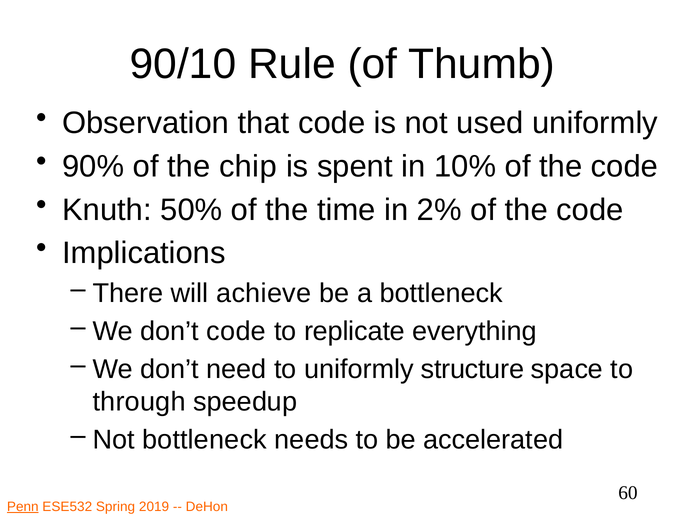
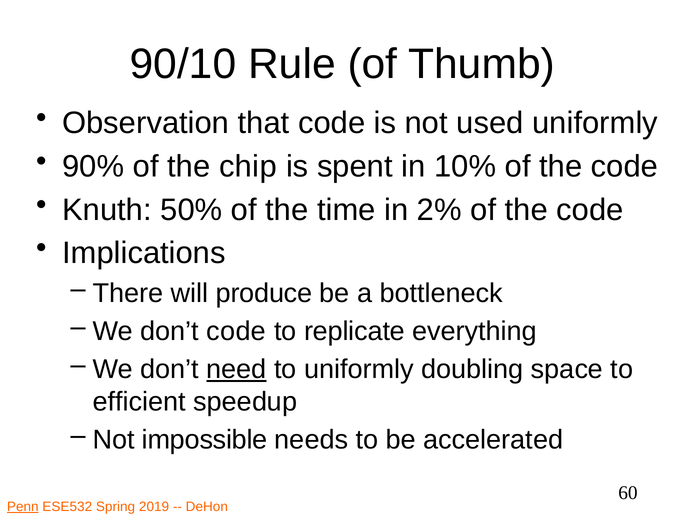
achieve: achieve -> produce
need underline: none -> present
structure: structure -> doubling
through: through -> efficient
Not bottleneck: bottleneck -> impossible
